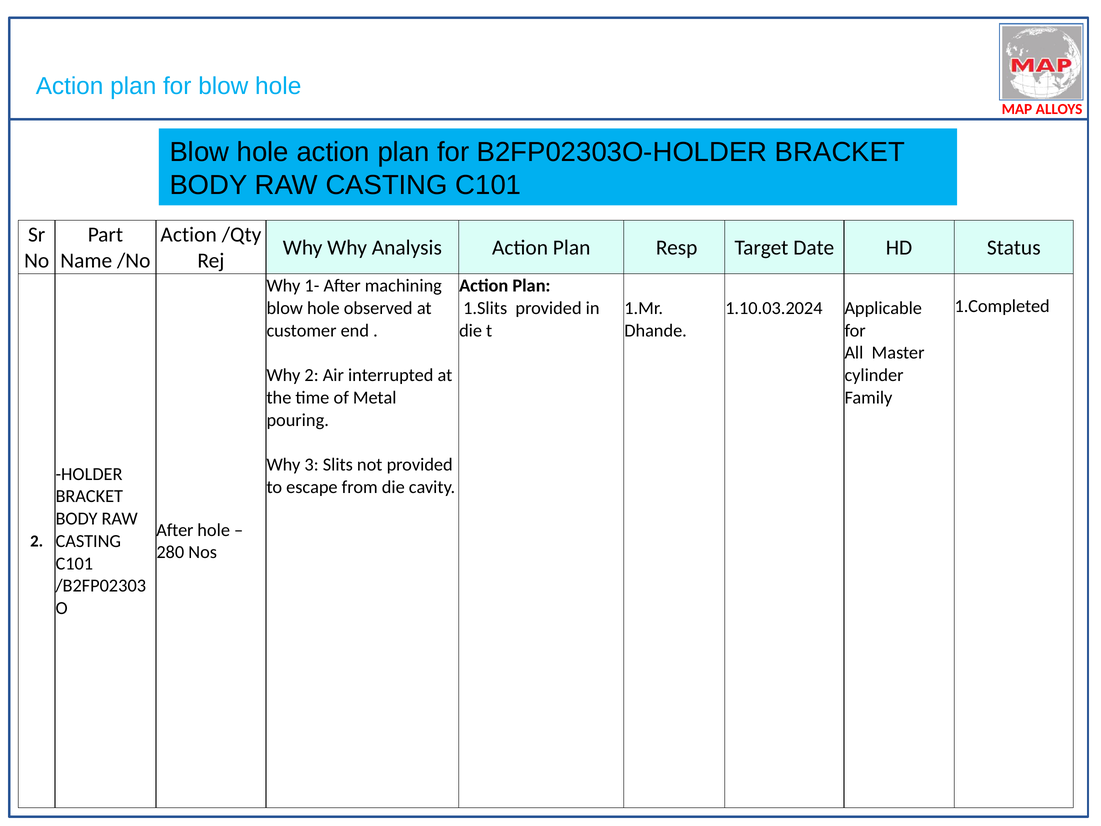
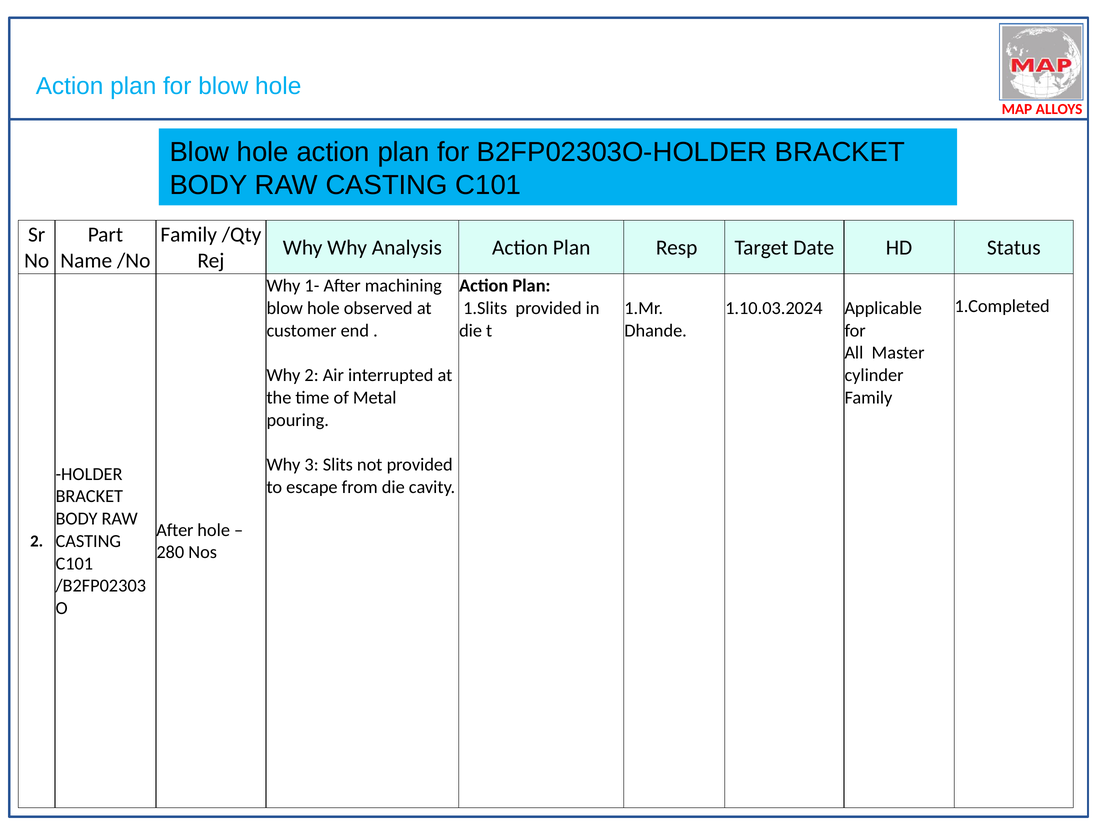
Action at (189, 234): Action -> Family
